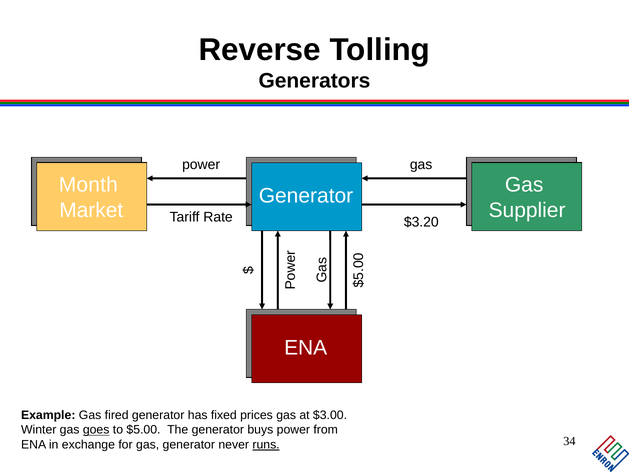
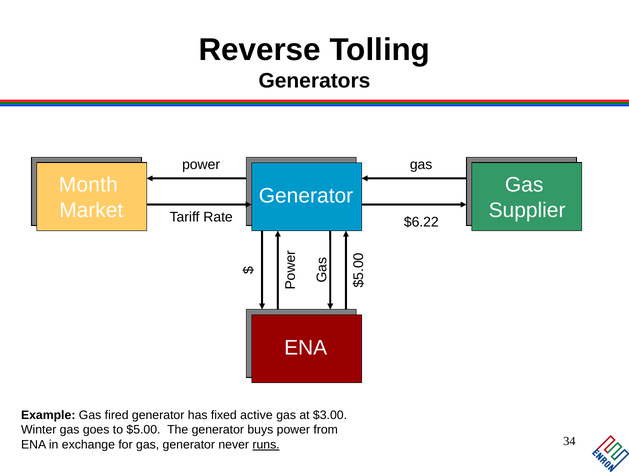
$3.20: $3.20 -> $6.22
prices: prices -> active
goes underline: present -> none
